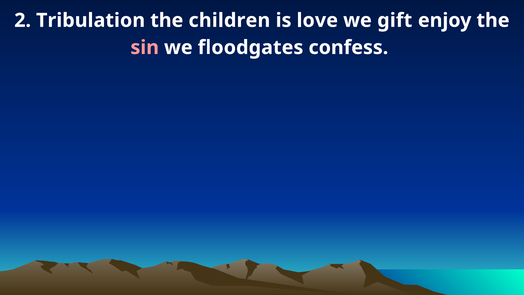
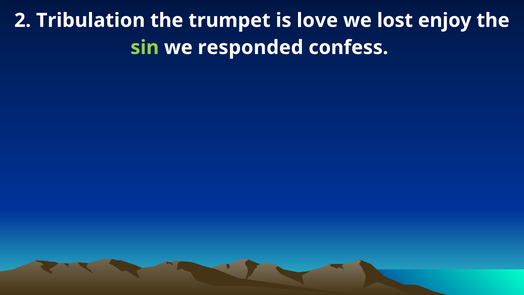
children: children -> trumpet
gift: gift -> lost
sin colour: pink -> light green
floodgates: floodgates -> responded
